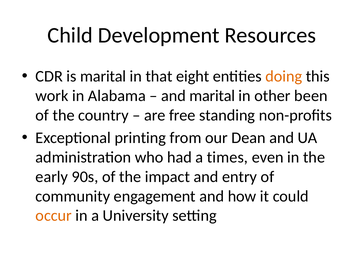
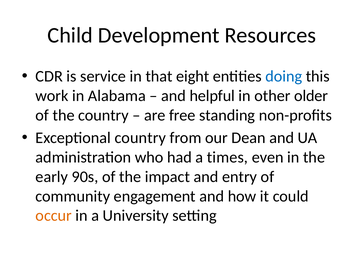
is marital: marital -> service
doing colour: orange -> blue
and marital: marital -> helpful
been: been -> older
Exceptional printing: printing -> country
